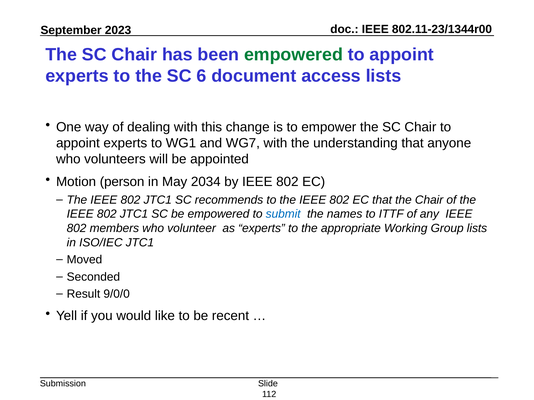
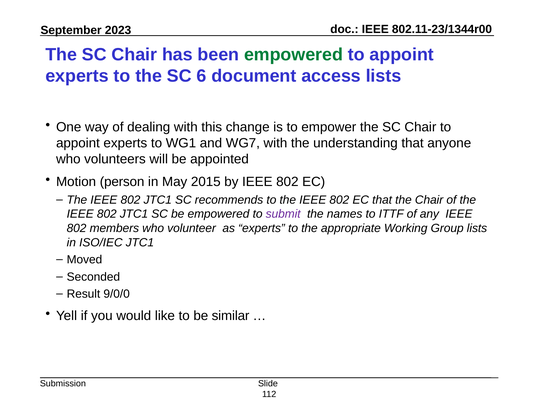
2034: 2034 -> 2015
submit colour: blue -> purple
recent: recent -> similar
